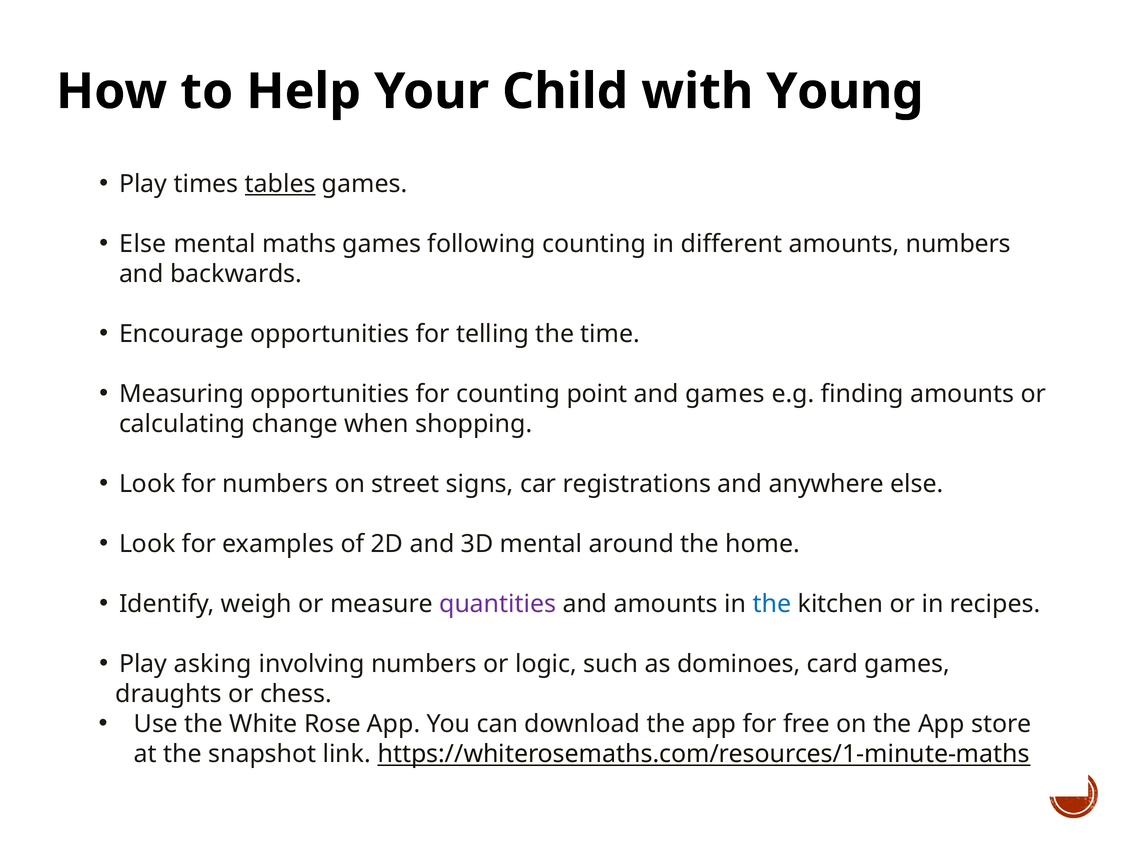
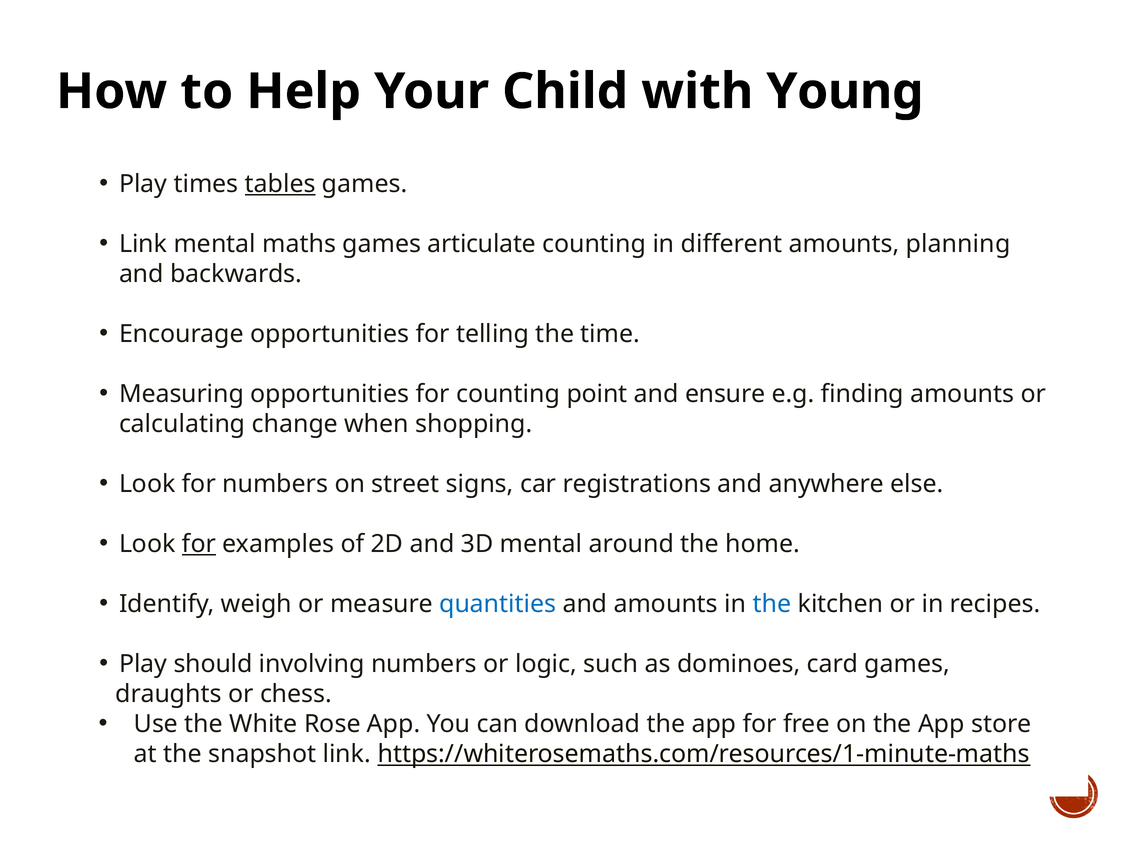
Else at (143, 244): Else -> Link
following: following -> articulate
amounts numbers: numbers -> planning
and games: games -> ensure
for at (199, 544) underline: none -> present
quantities colour: purple -> blue
asking: asking -> should
